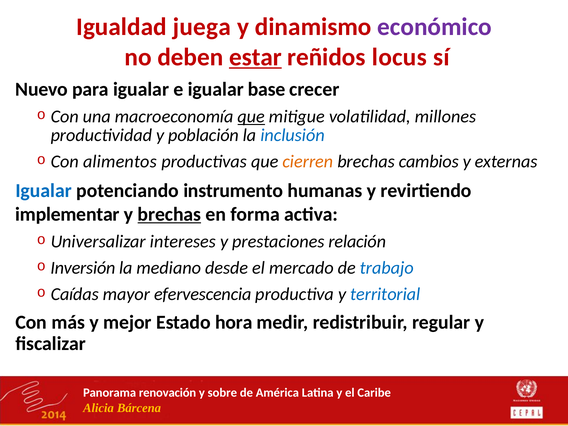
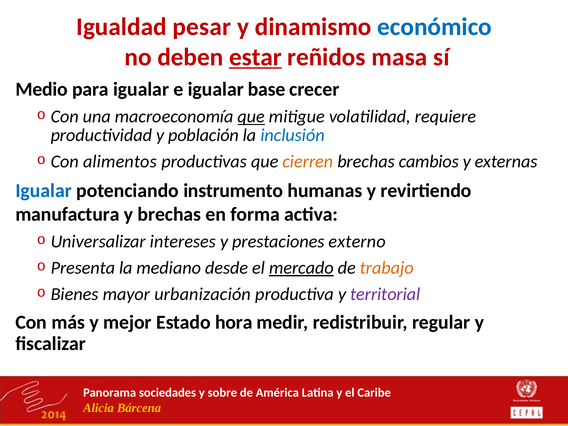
juega: juega -> pesar
económico colour: purple -> blue
locus: locus -> masa
Nuevo: Nuevo -> Medio
millones: millones -> requiere
implementar: implementar -> manufactura
brechas at (169, 214) underline: present -> none
relación: relación -> externo
Inversión: Inversión -> Presenta
mercado underline: none -> present
trabajo colour: blue -> orange
Caídas: Caídas -> Bienes
efervescencia: efervescencia -> urbanización
territorial colour: blue -> purple
renovación: renovación -> sociedades
